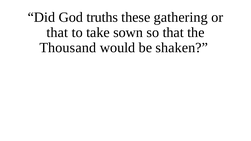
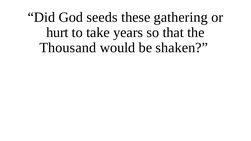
truths: truths -> seeds
that at (57, 33): that -> hurt
sown: sown -> years
